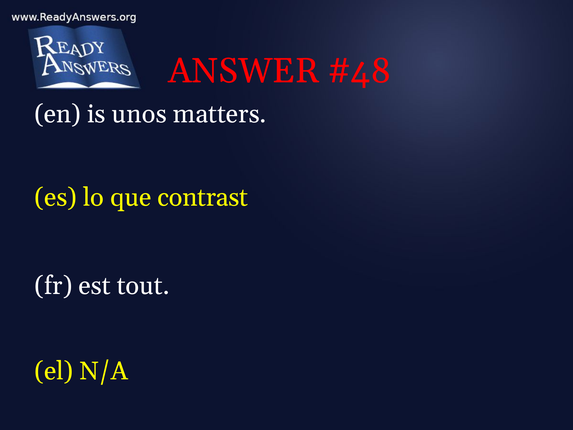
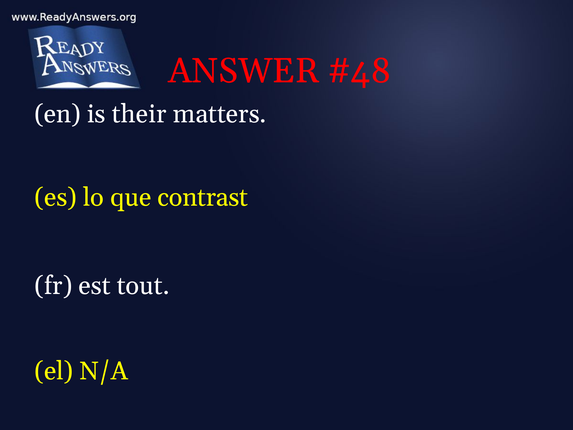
unos: unos -> their
